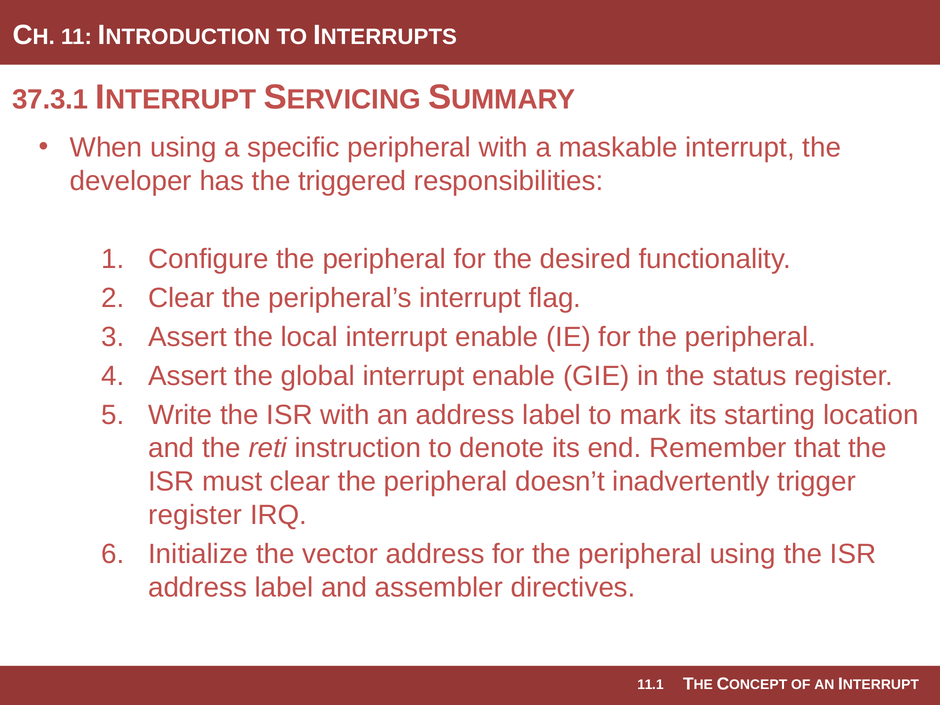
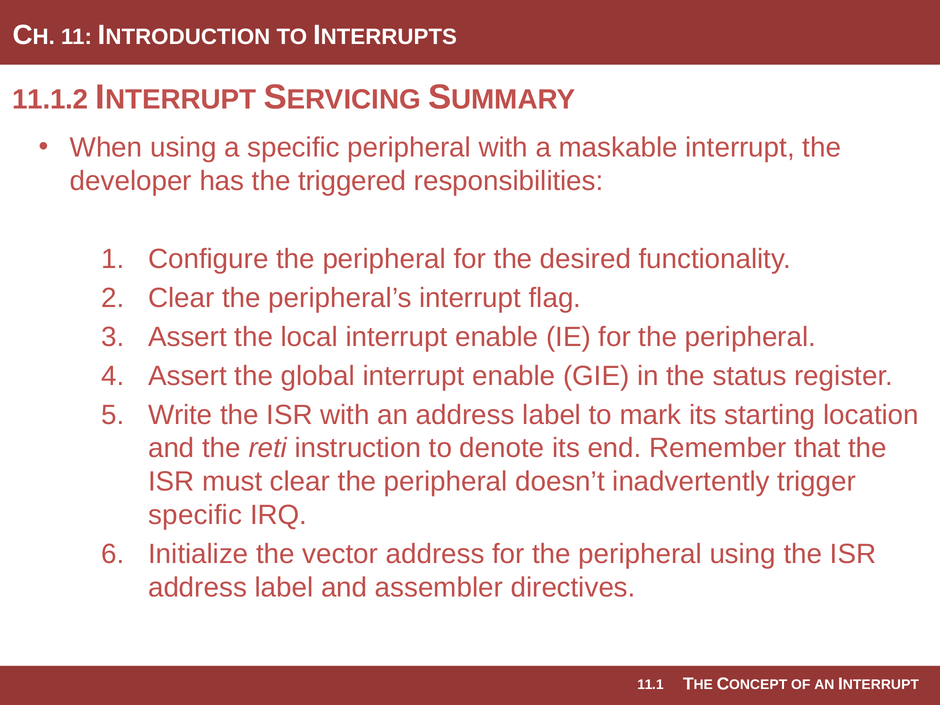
37.3.1: 37.3.1 -> 11.1.2
register at (195, 515): register -> specific
